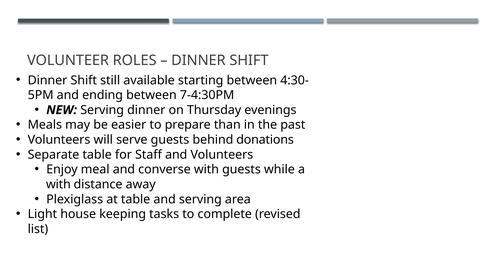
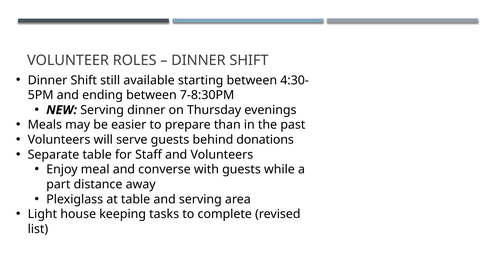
7-4:30PM: 7-4:30PM -> 7-8:30PM
with at (58, 184): with -> part
